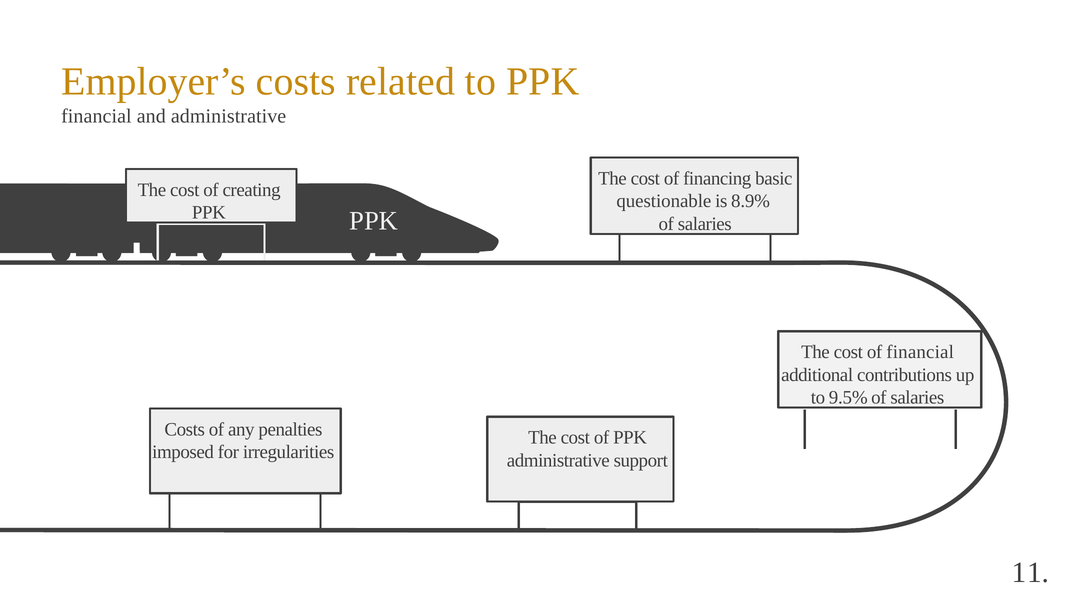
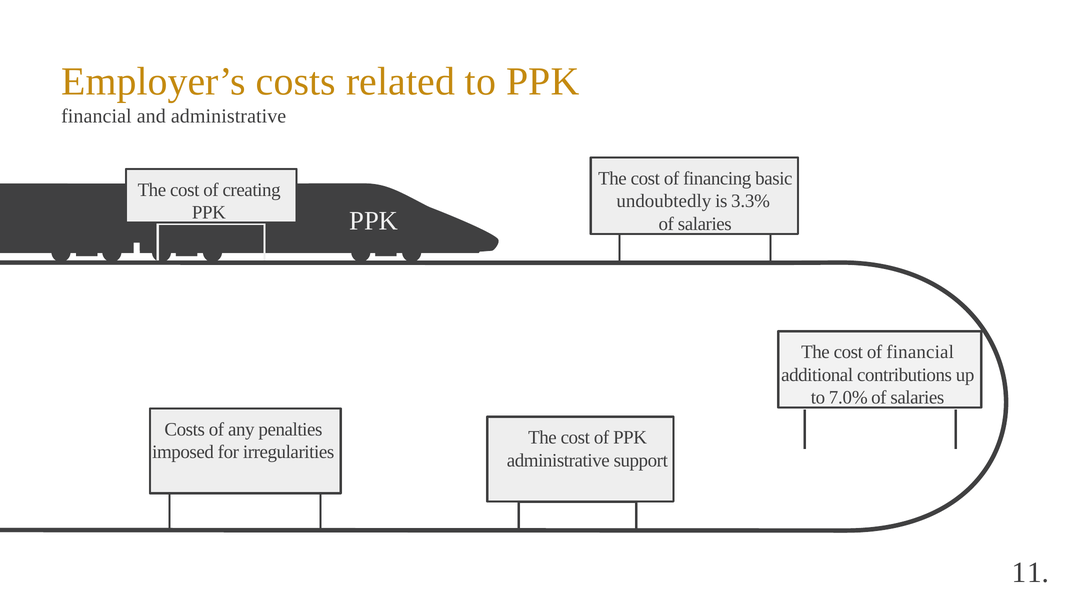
questionable: questionable -> undoubtedly
8.9%: 8.9% -> 3.3%
9.5%: 9.5% -> 7.0%
